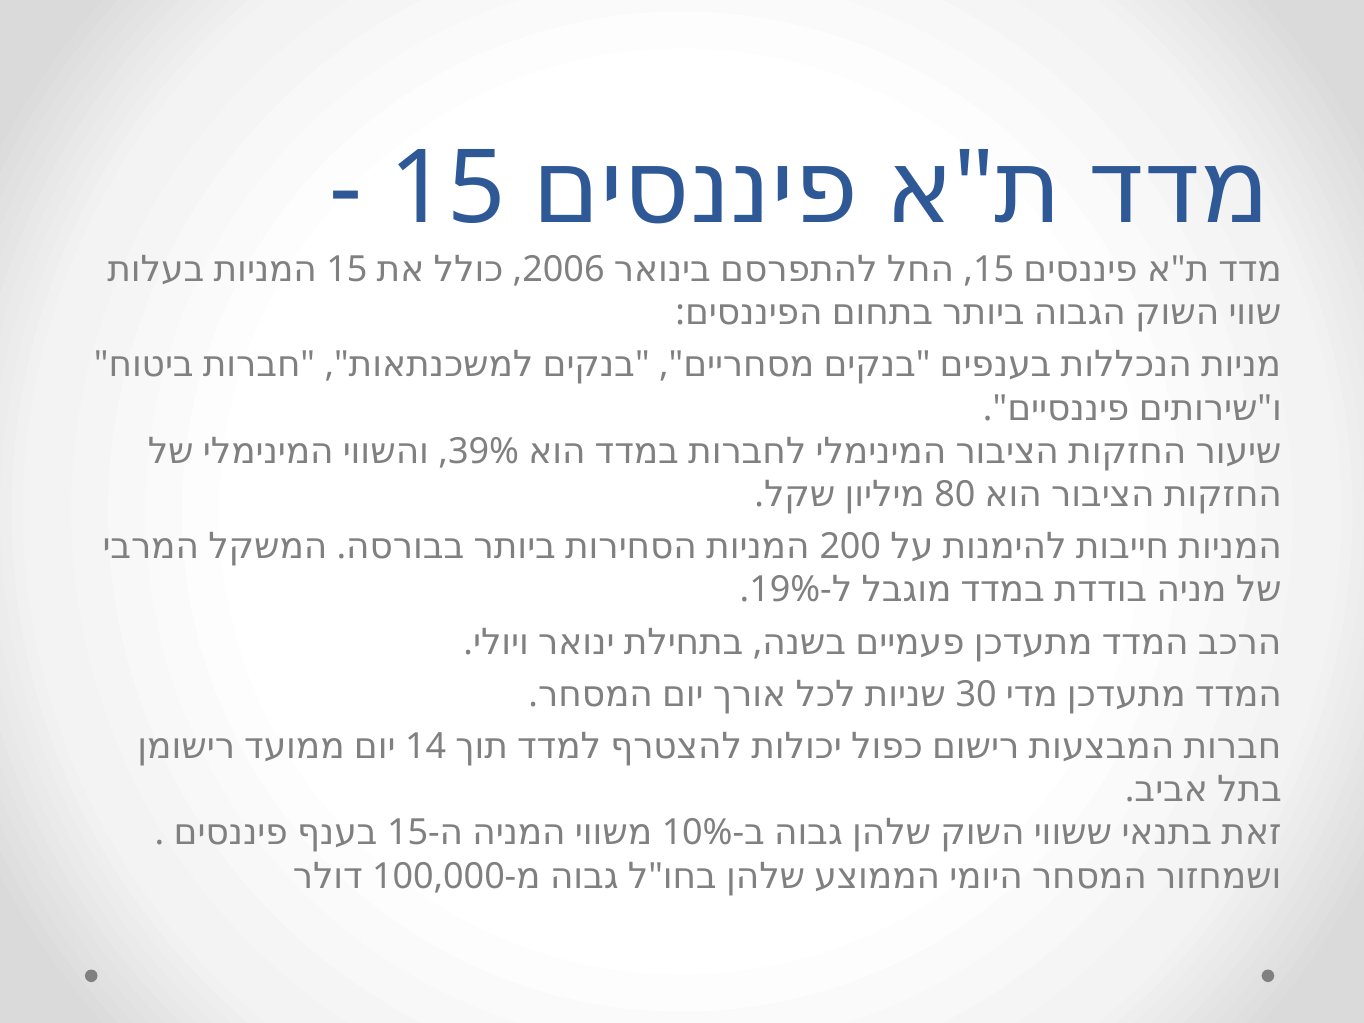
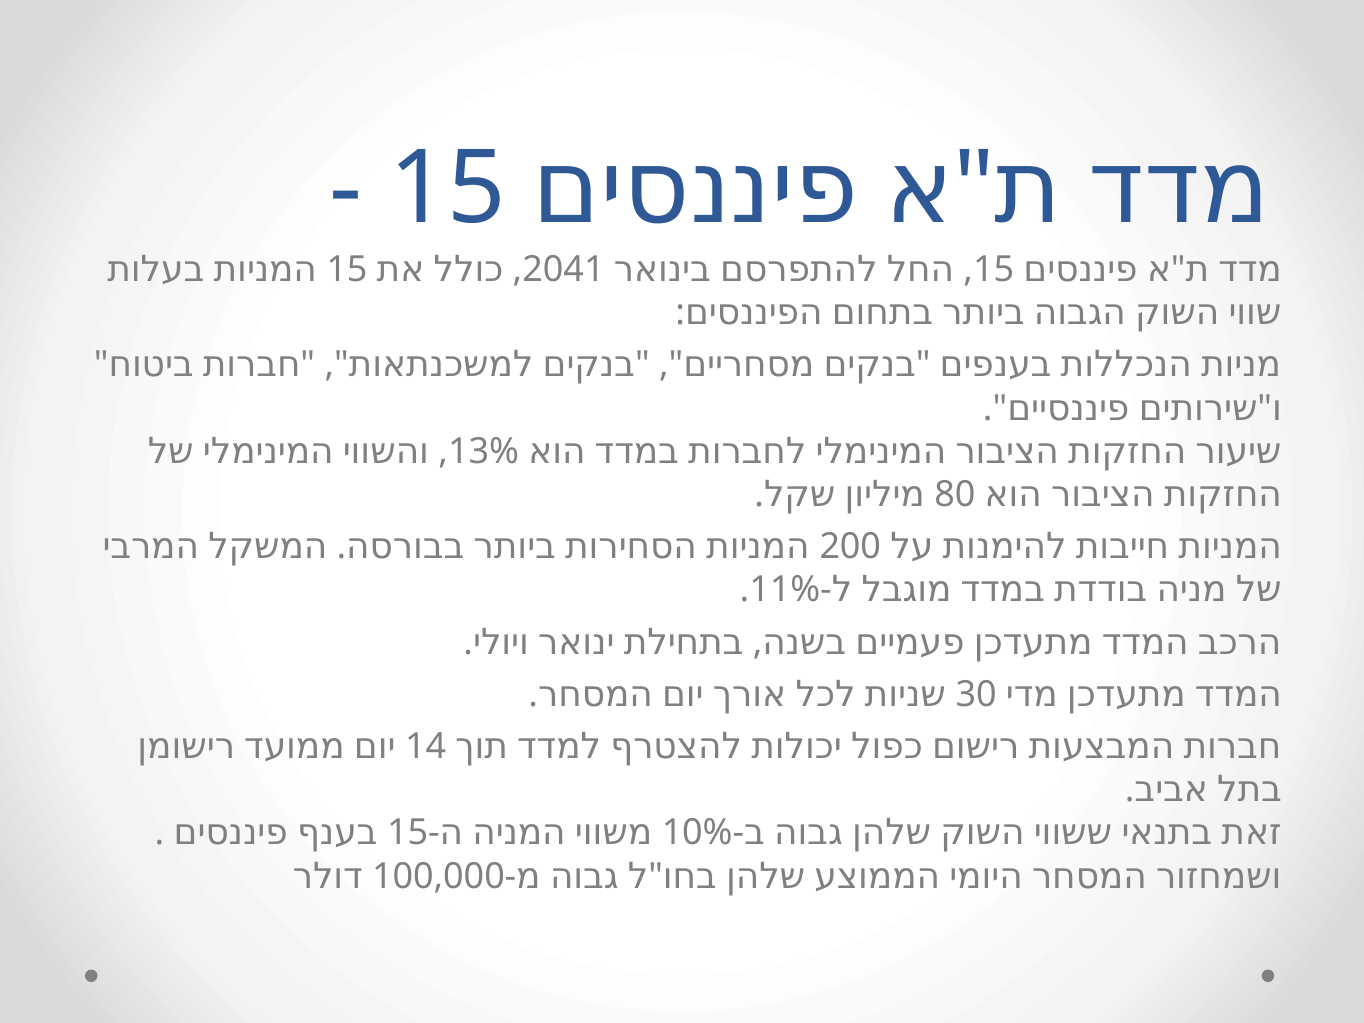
2006: 2006 -> 2041
39%: 39% -> 13%
19%: 19% -> 11%
